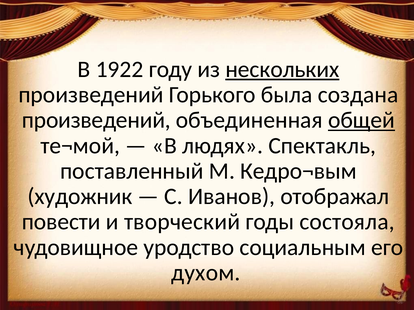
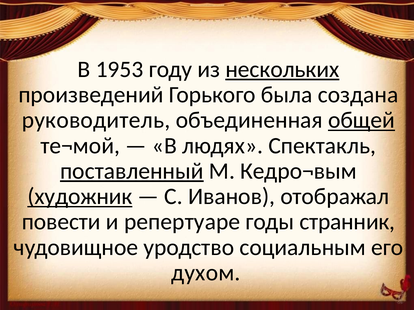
1922: 1922 -> 1953
произведений at (96, 120): произведений -> руководитель
поставленный underline: none -> present
художник underline: none -> present
творческий: творческий -> репертуаре
состояла: состояла -> странник
